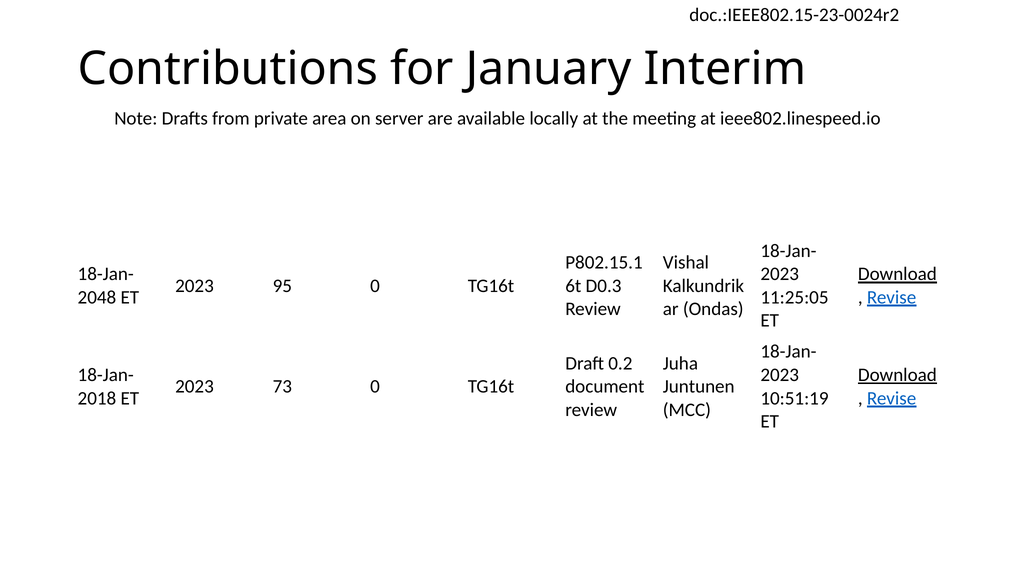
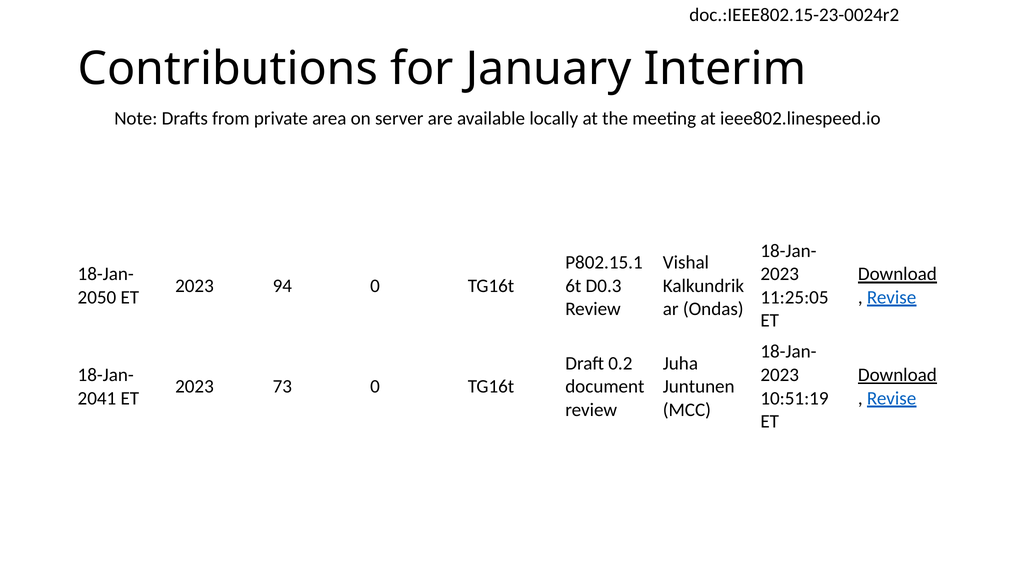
95: 95 -> 94
2048: 2048 -> 2050
2018: 2018 -> 2041
